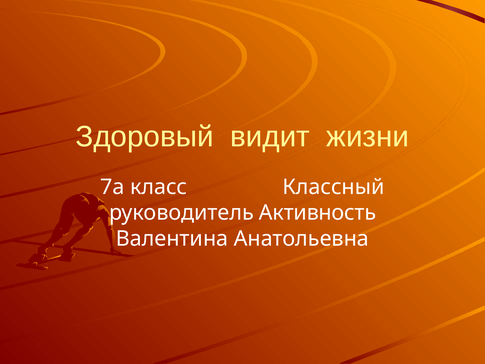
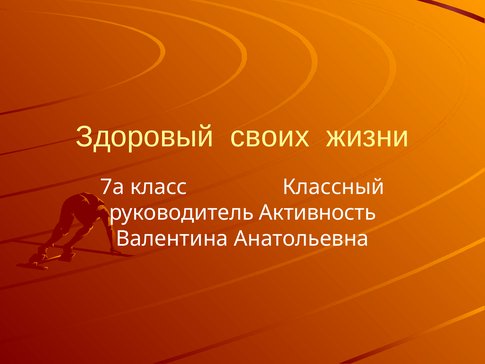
видит: видит -> своих
